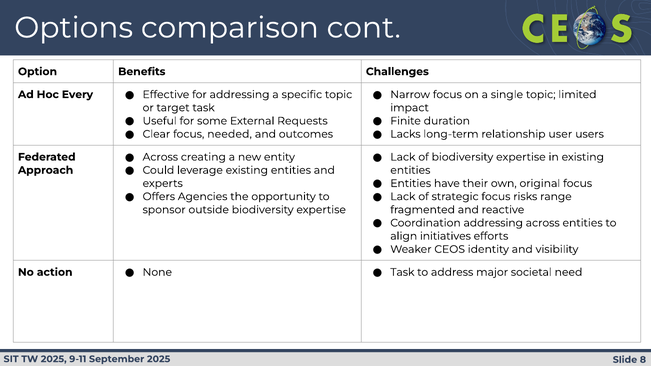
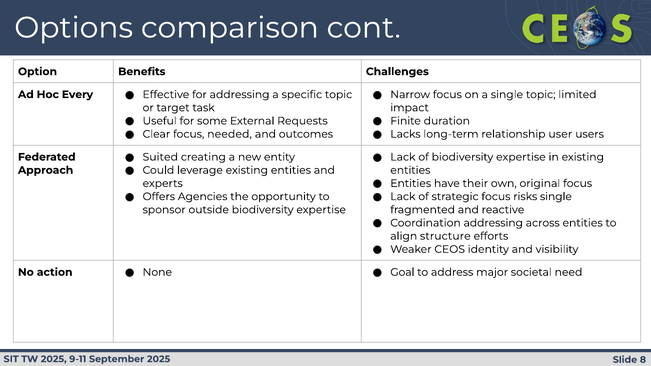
Across at (160, 157): Across -> Suited
risks range: range -> single
initiatives: initiatives -> structure
Task at (402, 272): Task -> Goal
